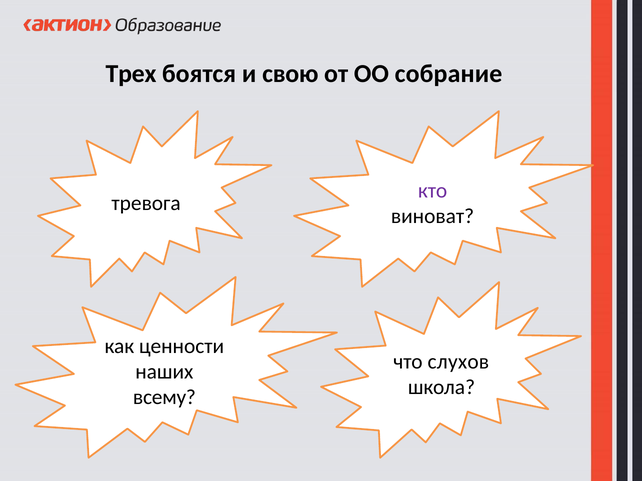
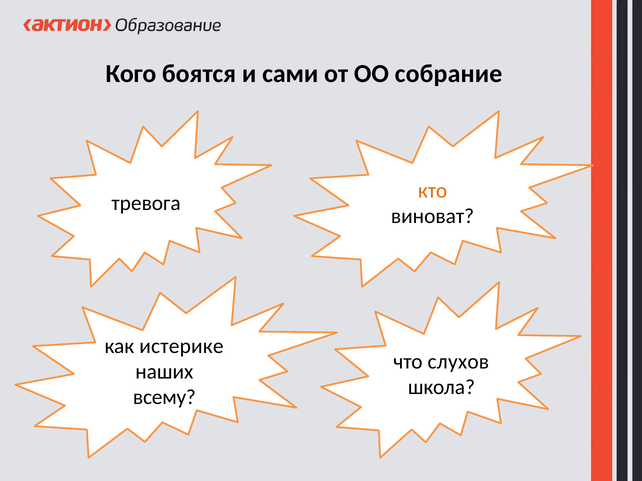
Трех: Трех -> Кого
свою: свою -> сами
кто colour: purple -> orange
ценности: ценности -> истерике
